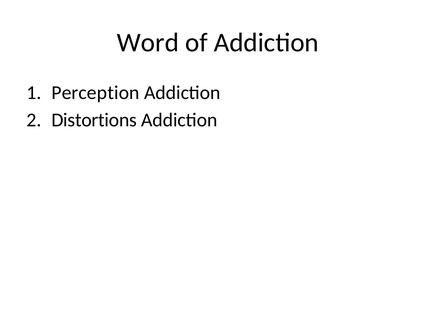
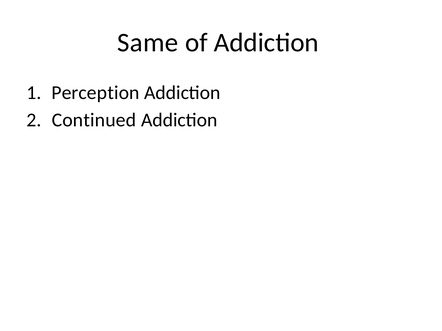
Word: Word -> Same
Distortions: Distortions -> Continued
